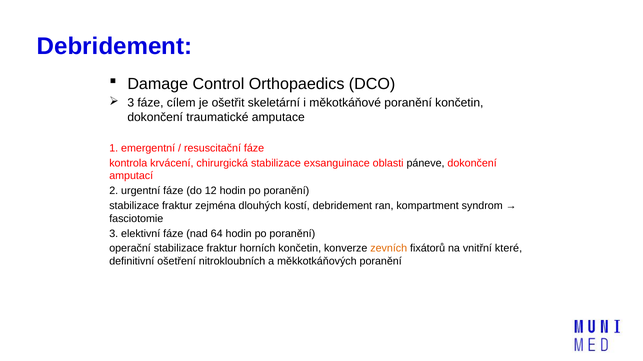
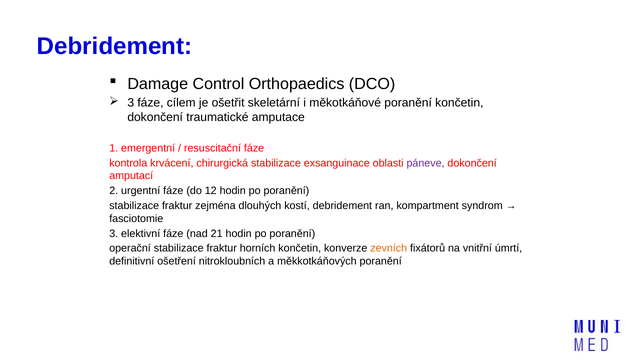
páneve colour: black -> purple
64: 64 -> 21
které: které -> úmrtí
